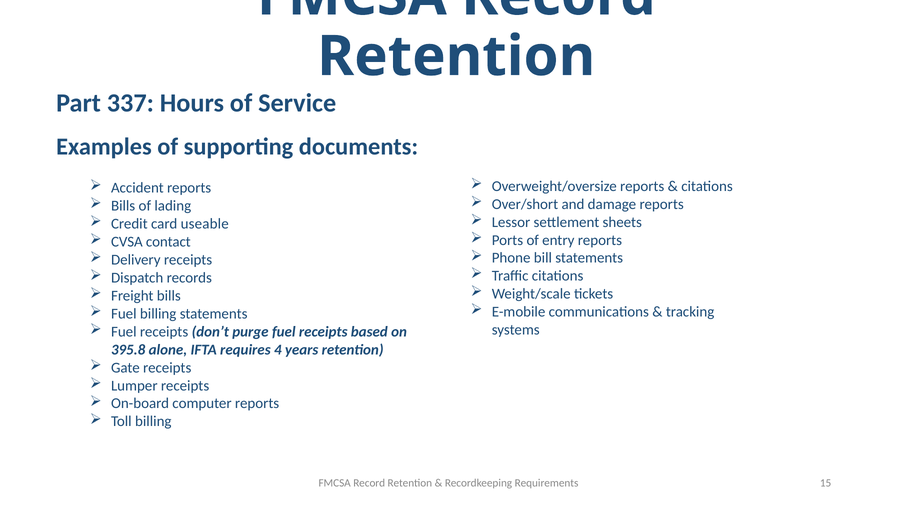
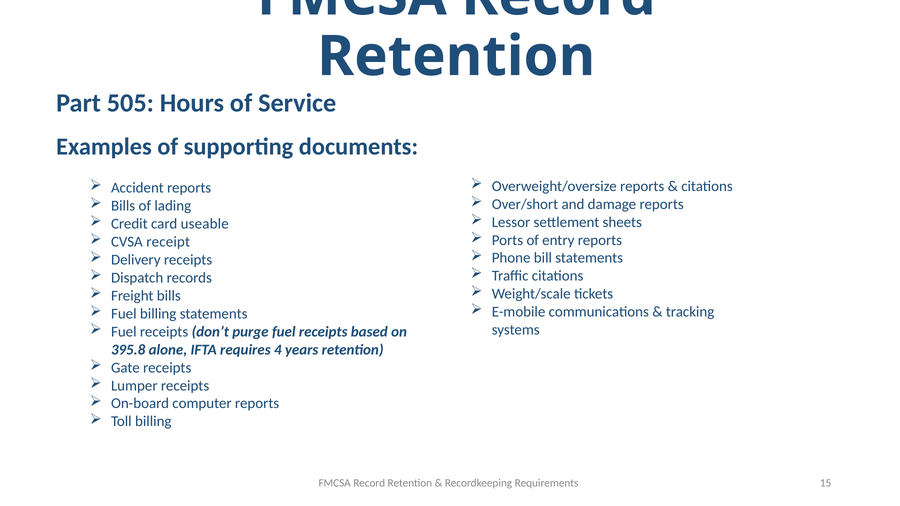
337: 337 -> 505
contact: contact -> receipt
